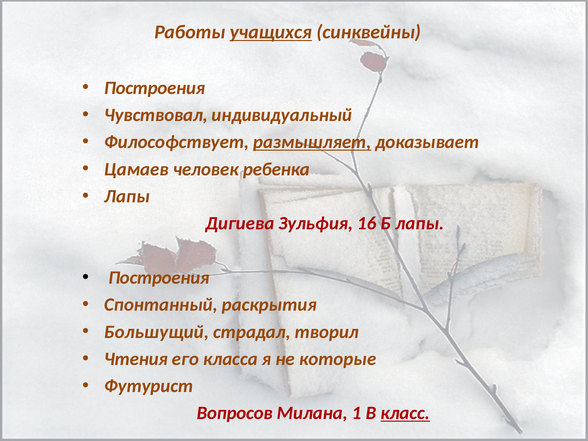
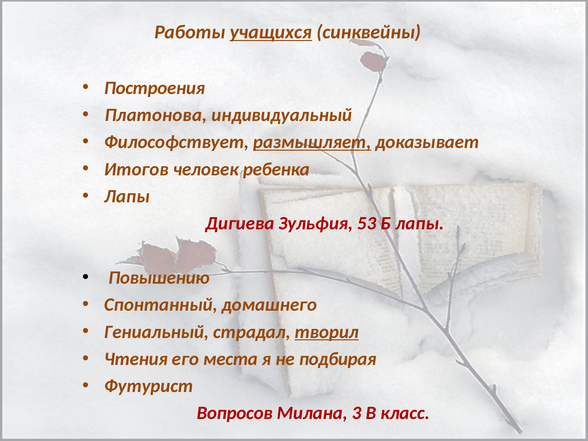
Чувствовал: Чувствовал -> Платонова
Цамаев: Цамаев -> Итогов
16: 16 -> 53
Построения at (159, 278): Построения -> Повышению
раскрытия: раскрытия -> домашнего
Большущий: Большущий -> Гениальный
творил underline: none -> present
класса: класса -> места
которые: которые -> подбирая
1: 1 -> 3
класс underline: present -> none
